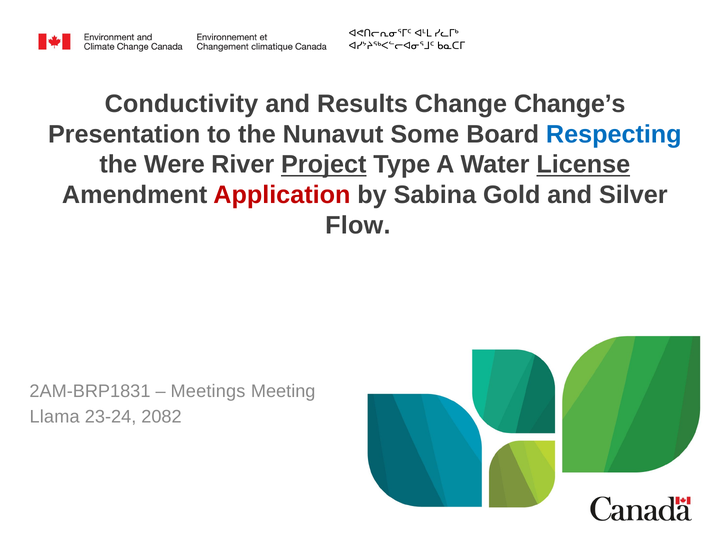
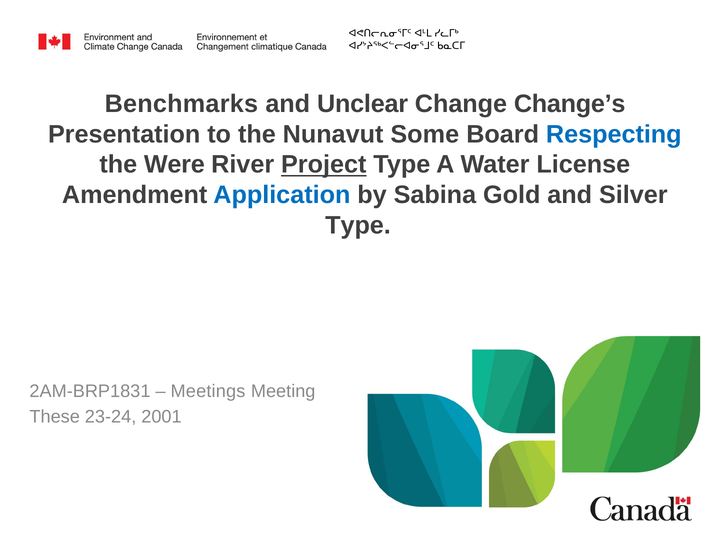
Conductivity: Conductivity -> Benchmarks
Results: Results -> Unclear
License underline: present -> none
Application colour: red -> blue
Flow at (358, 225): Flow -> Type
Llama: Llama -> These
2082: 2082 -> 2001
